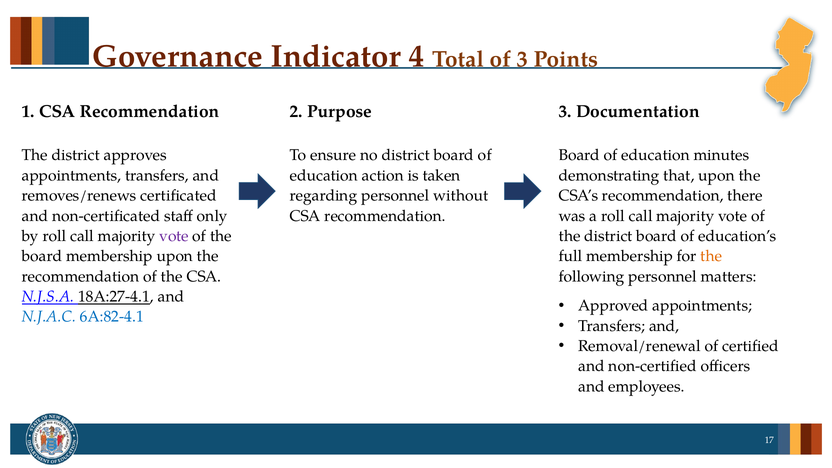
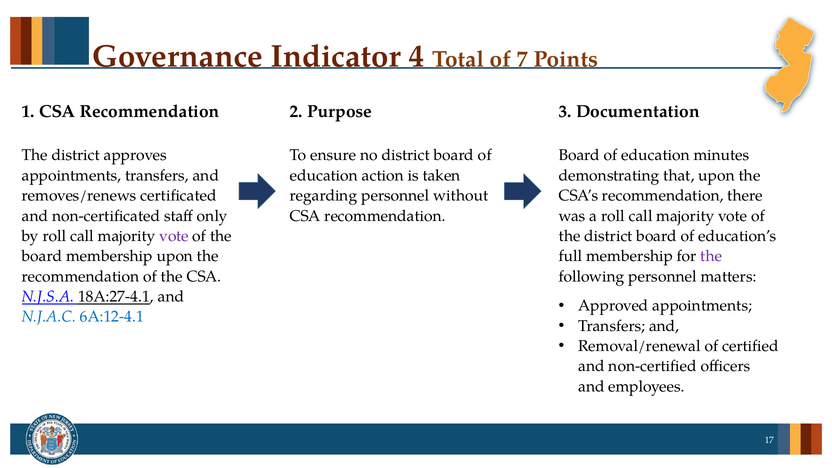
of 3: 3 -> 7
the at (711, 256) colour: orange -> purple
6A:82-4.1: 6A:82-4.1 -> 6A:12-4.1
